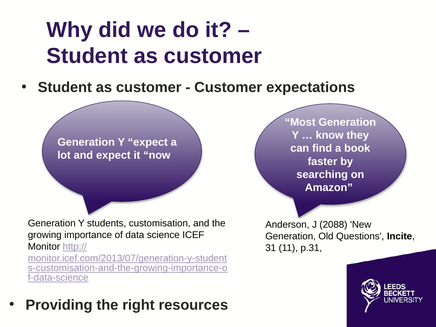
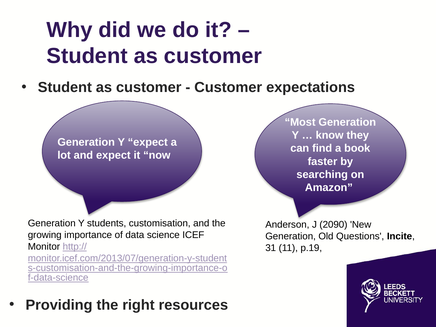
2088: 2088 -> 2090
p.31: p.31 -> p.19
